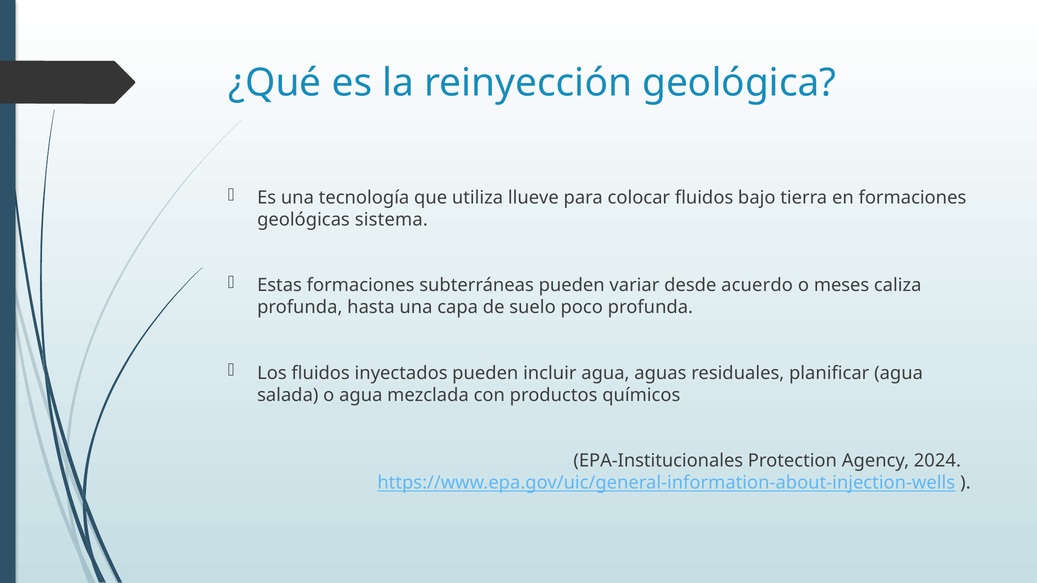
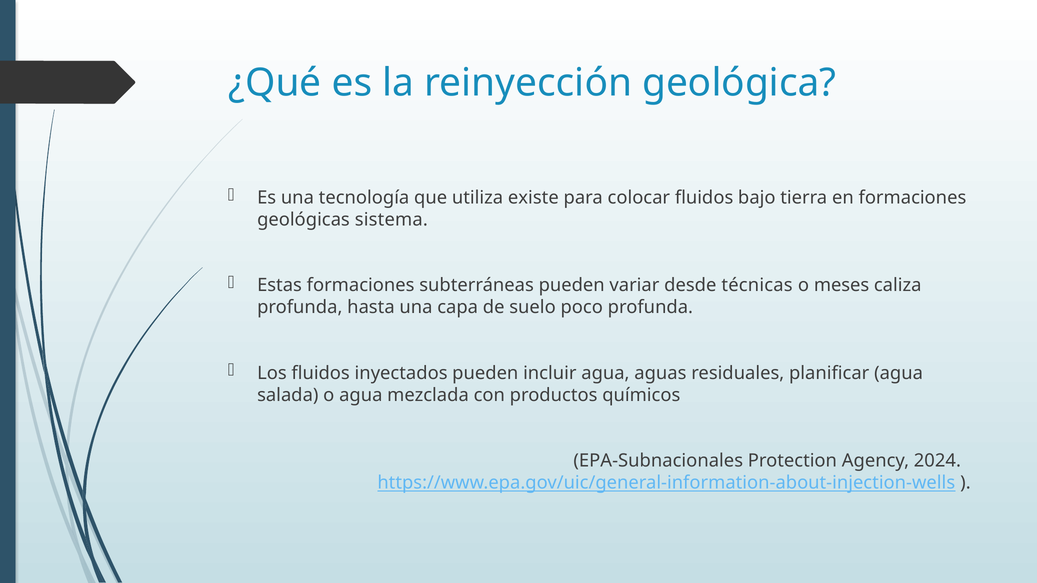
llueve: llueve -> existe
acuerdo: acuerdo -> técnicas
EPA-Institucionales: EPA-Institucionales -> EPA-Subnacionales
